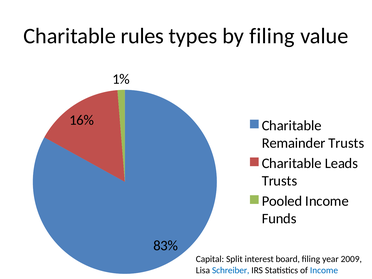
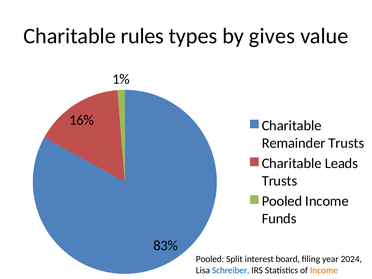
by filing: filing -> gives
Capital at (210, 259): Capital -> Pooled
2009: 2009 -> 2024
Income at (324, 270) colour: blue -> orange
